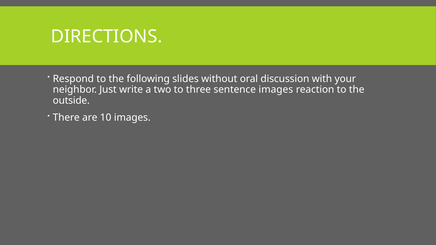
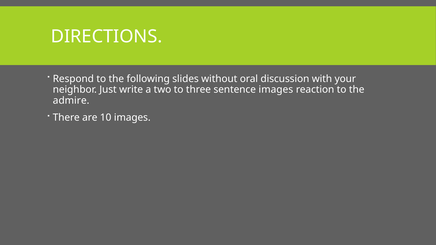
outside: outside -> admire
